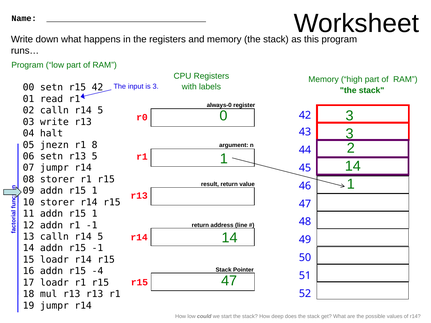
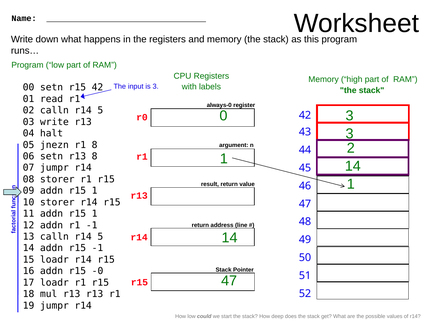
r13 5: 5 -> 8
-4: -4 -> -0
